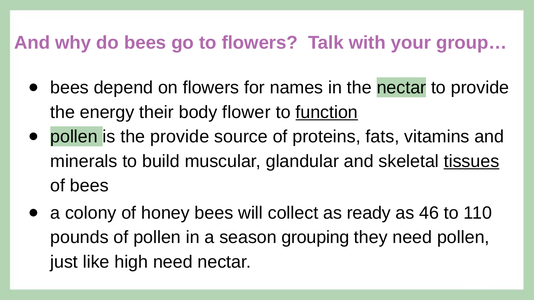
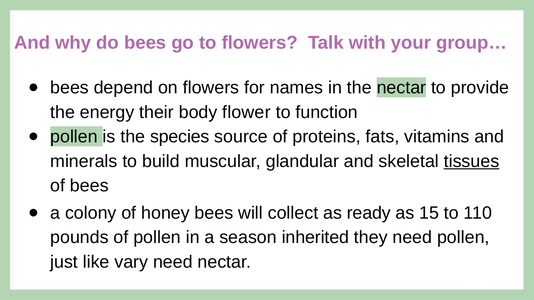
function underline: present -> none
the provide: provide -> species
46: 46 -> 15
grouping: grouping -> inherited
high: high -> vary
